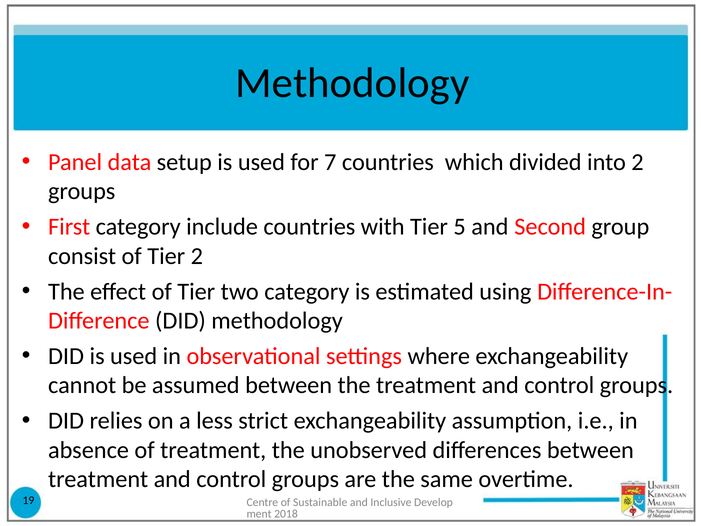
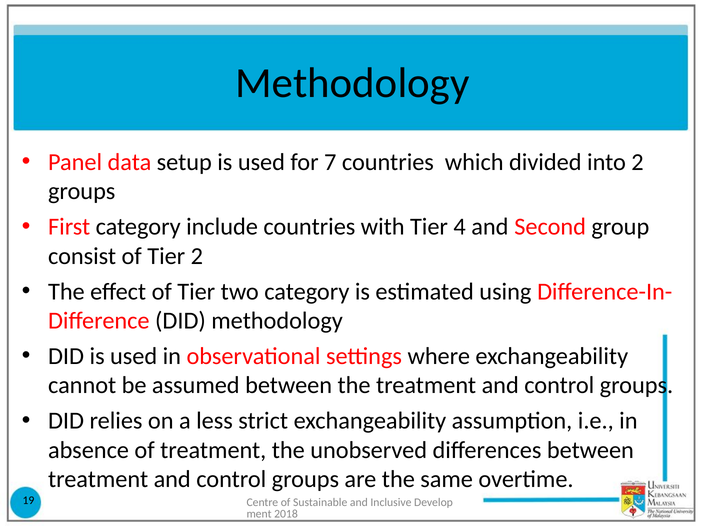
5: 5 -> 4
